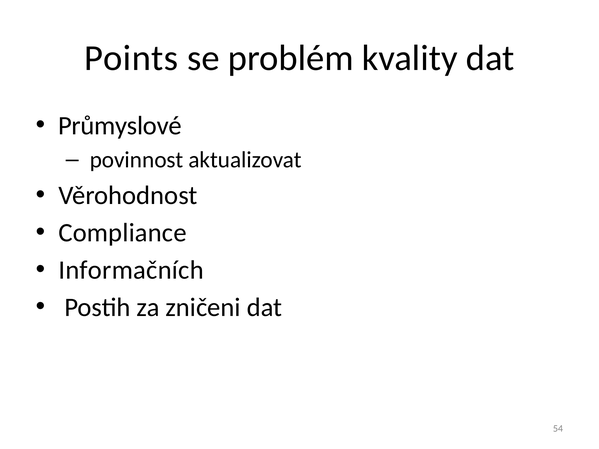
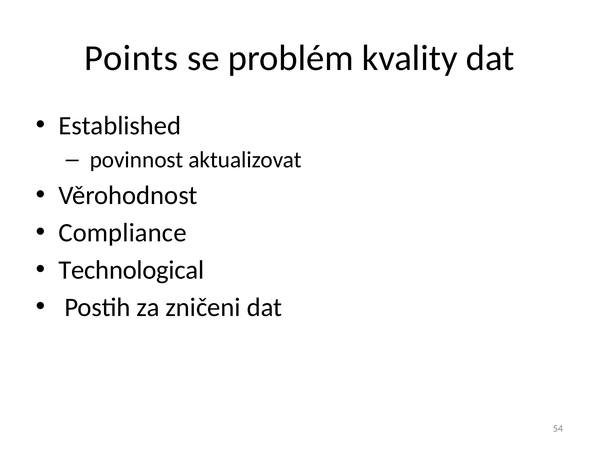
Průmyslové: Průmyslové -> Established
Informačních: Informačních -> Technological
